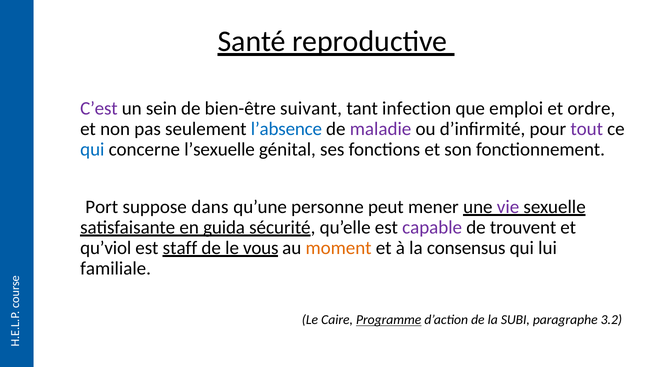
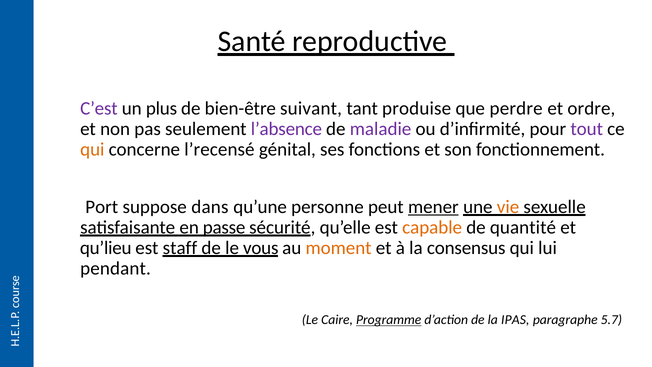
sein: sein -> plus
infection: infection -> produise
emploi: emploi -> perdre
l’absence colour: blue -> purple
qui at (92, 149) colour: blue -> orange
l’sexuelle: l’sexuelle -> l’recensé
mener underline: none -> present
vie colour: purple -> orange
guida: guida -> passe
capable colour: purple -> orange
trouvent: trouvent -> quantité
qu’viol: qu’viol -> qu’lieu
familiale: familiale -> pendant
SUBI: SUBI -> IPAS
3.2: 3.2 -> 5.7
